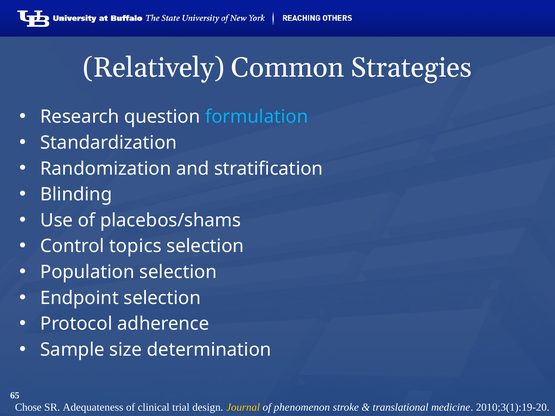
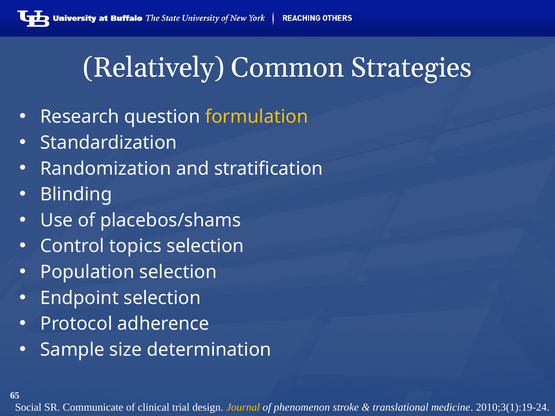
formulation colour: light blue -> yellow
Chose: Chose -> Social
Adequateness: Adequateness -> Communicate
2010;3(1):19-20: 2010;3(1):19-20 -> 2010;3(1):19-24
